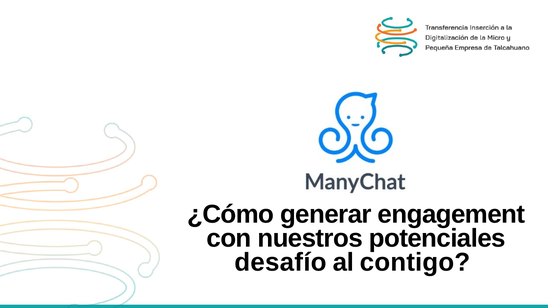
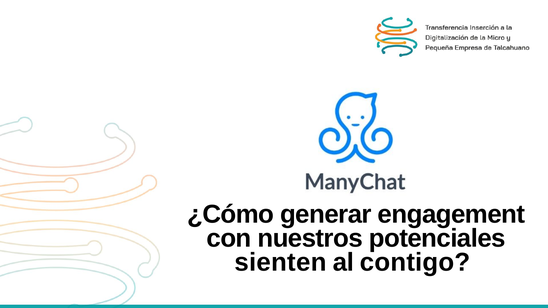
desafío: desafío -> sienten
